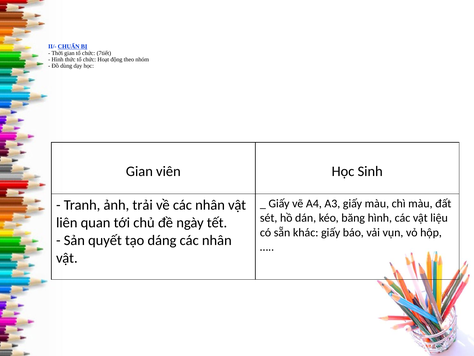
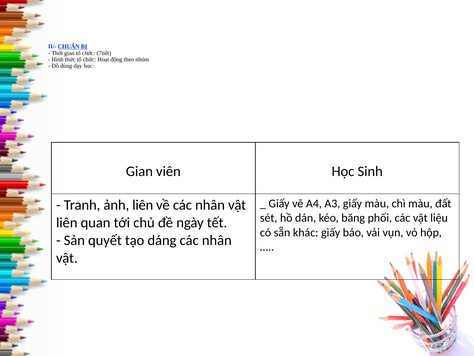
ảnh trải: trải -> liên
băng hình: hình -> phối
